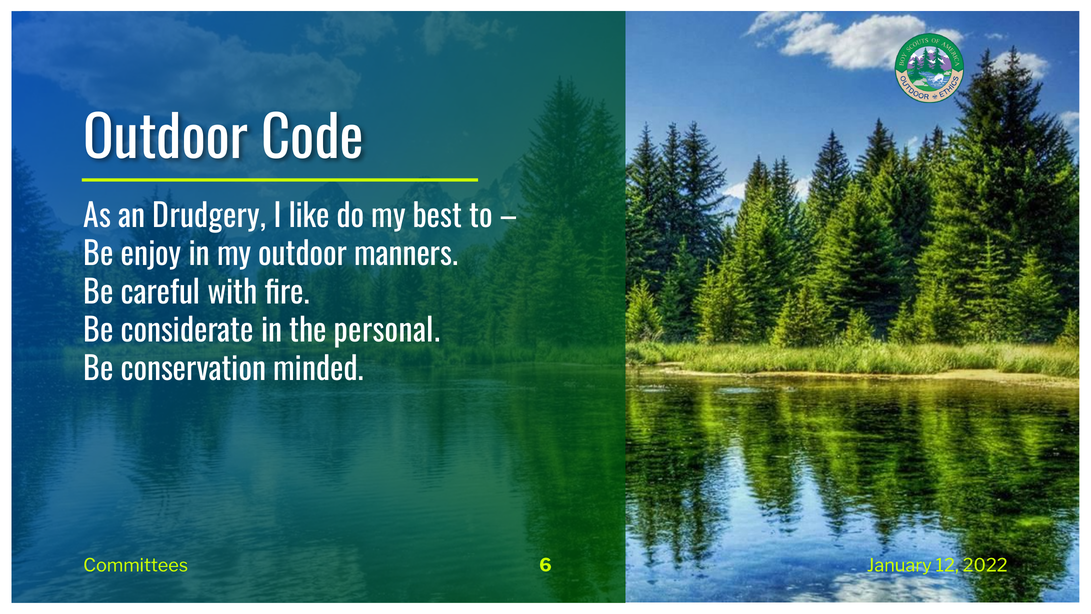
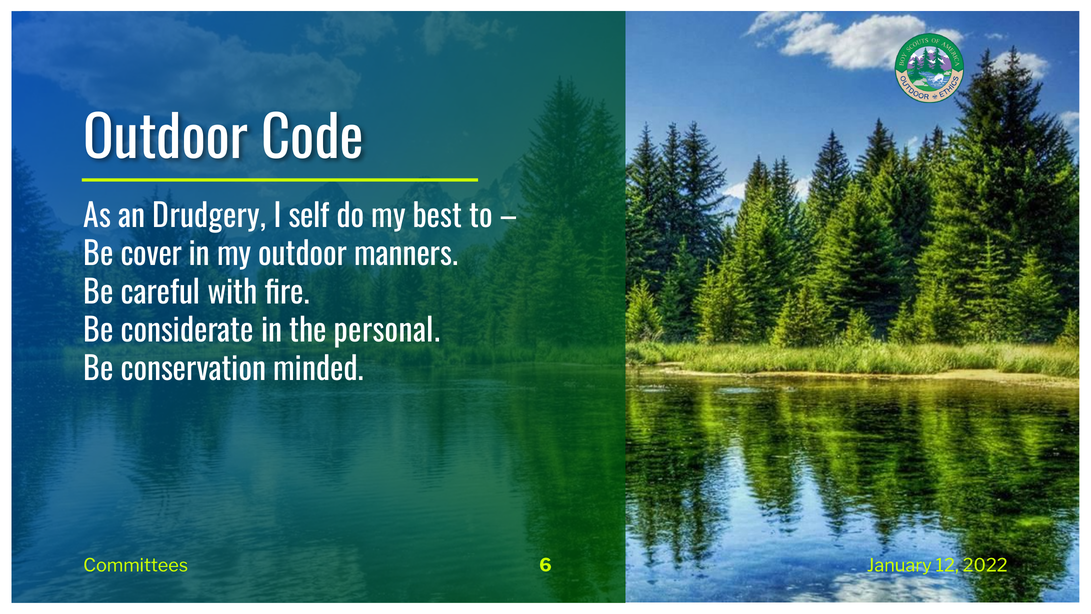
like: like -> self
enjoy: enjoy -> cover
